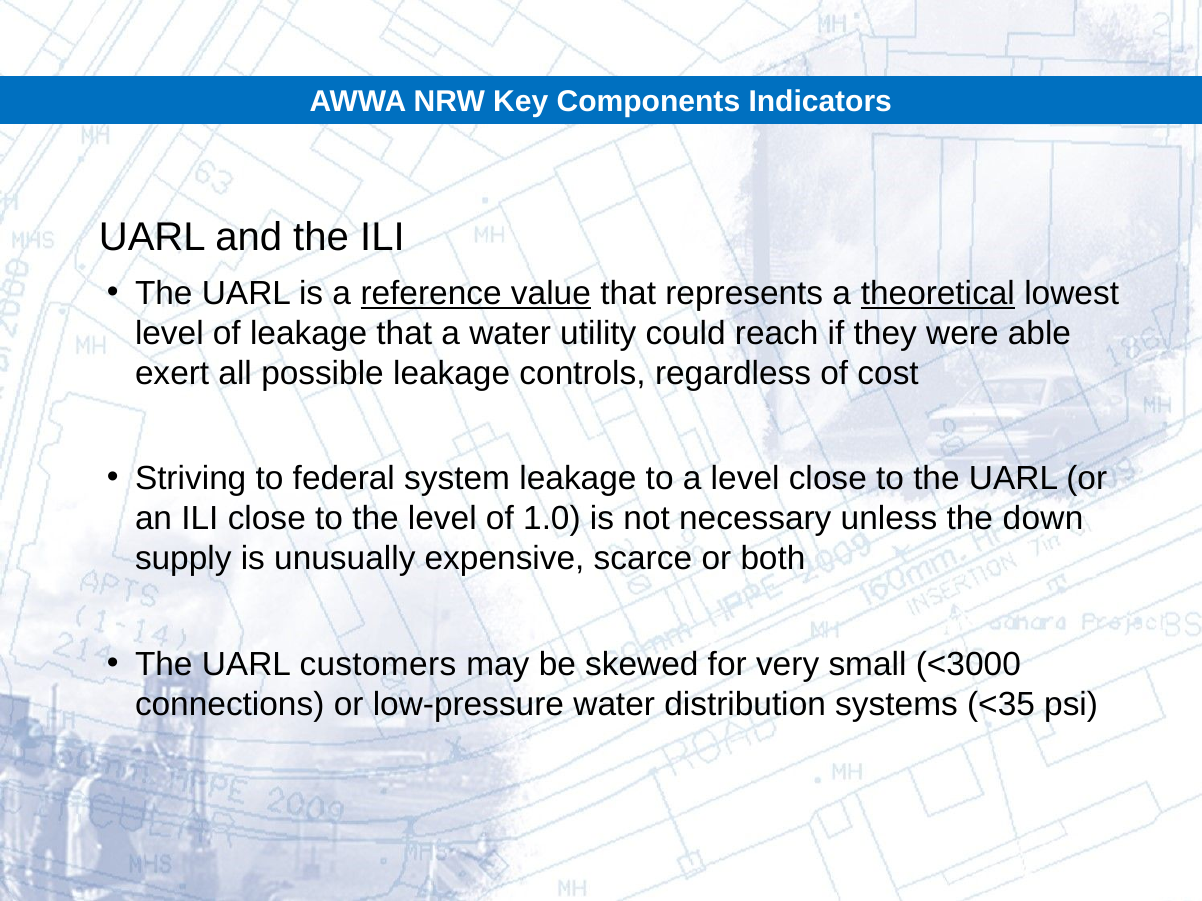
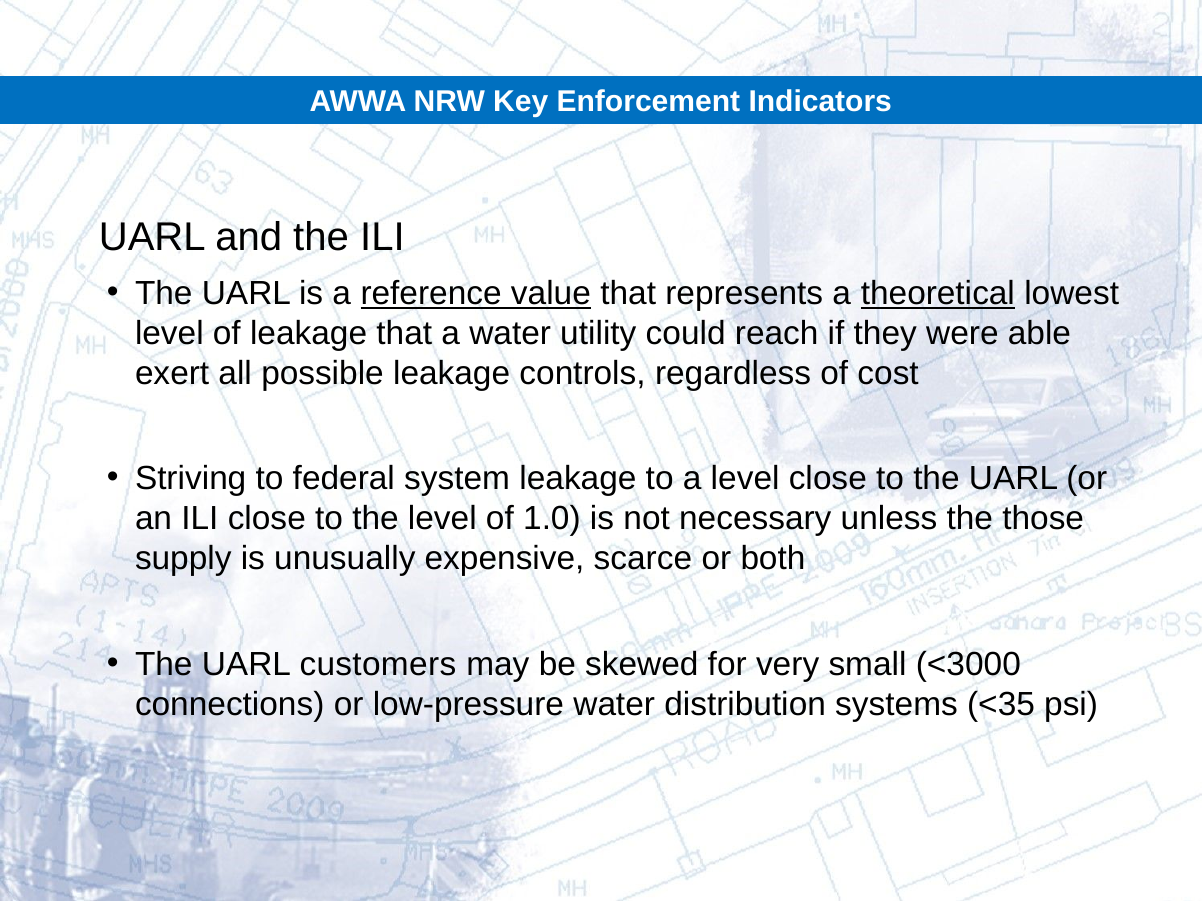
Components: Components -> Enforcement
down: down -> those
